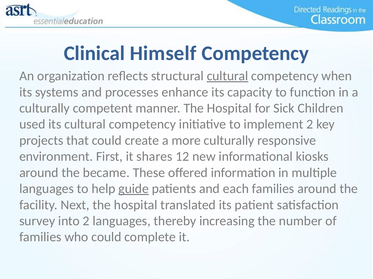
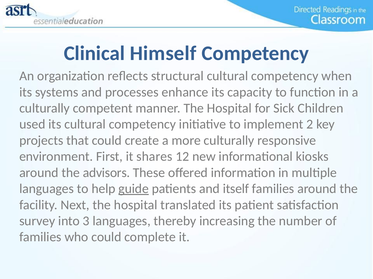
cultural at (228, 76) underline: present -> none
became: became -> advisors
each: each -> itself
into 2: 2 -> 3
